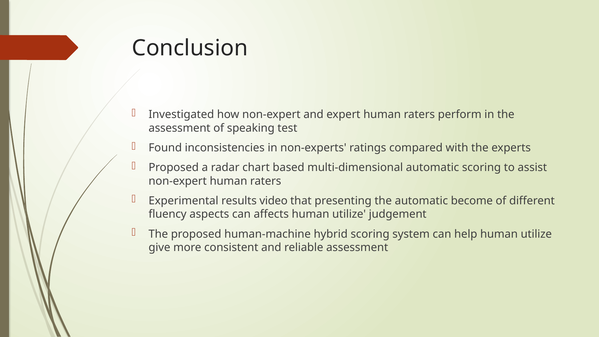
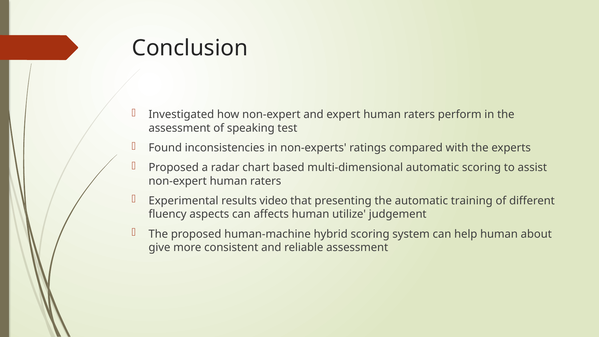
become: become -> training
help human utilize: utilize -> about
